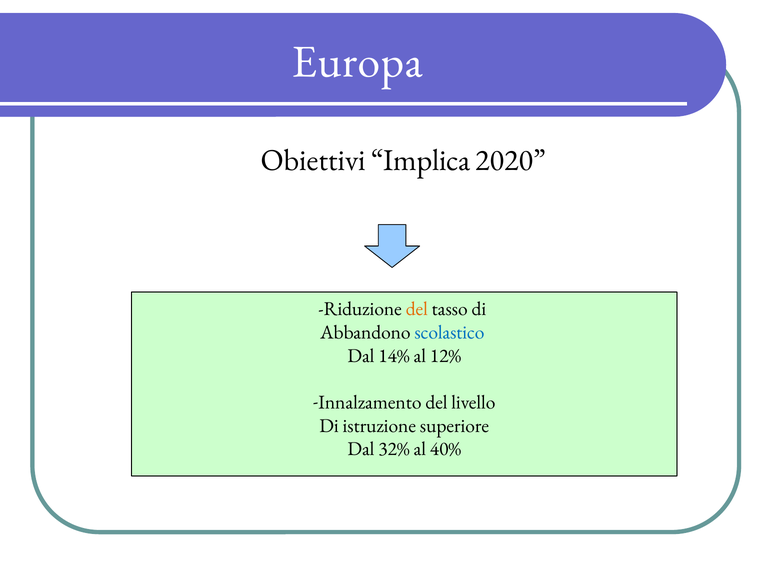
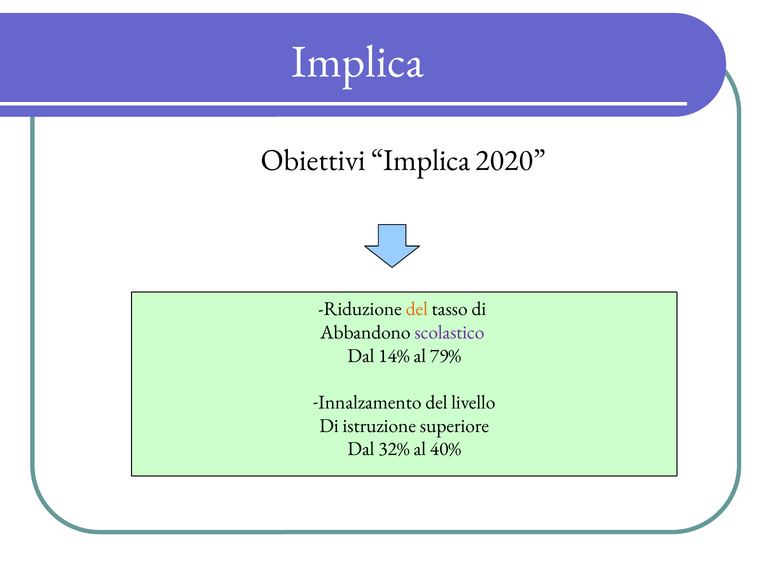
Europa at (357, 62): Europa -> Implica
scolastico colour: blue -> purple
12%: 12% -> 79%
